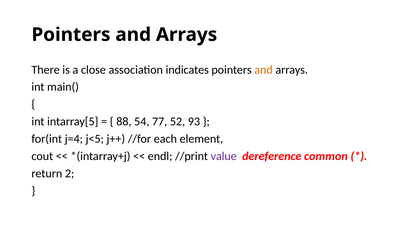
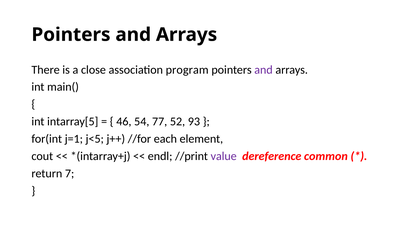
indicates: indicates -> program
and at (264, 70) colour: orange -> purple
88: 88 -> 46
j=4: j=4 -> j=1
2: 2 -> 7
